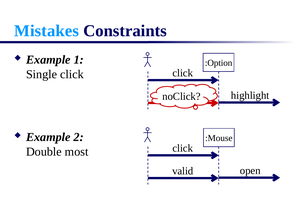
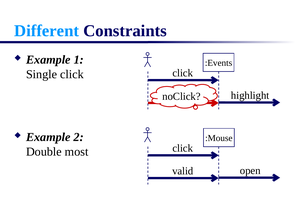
Mistakes: Mistakes -> Different
:Option: :Option -> :Events
